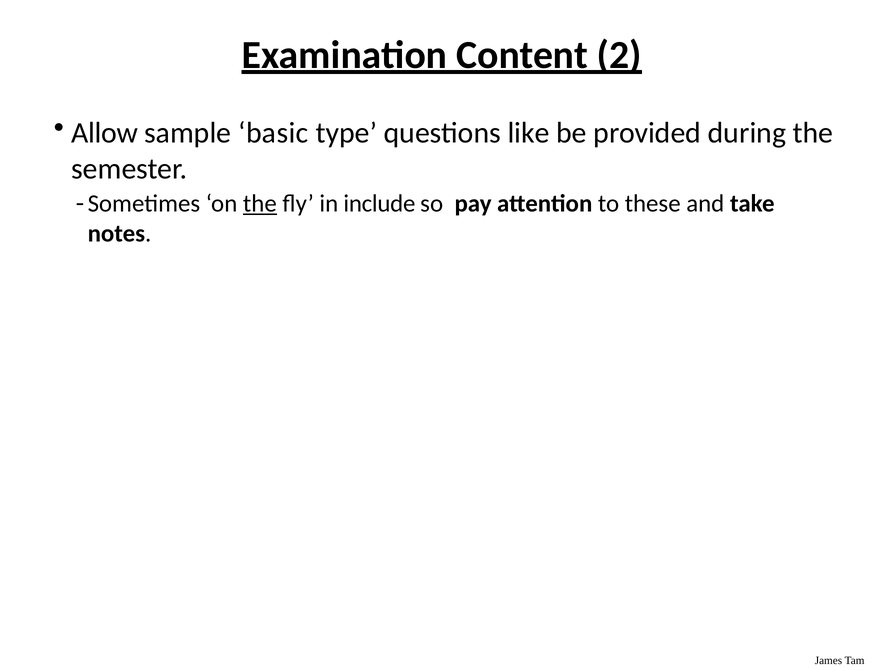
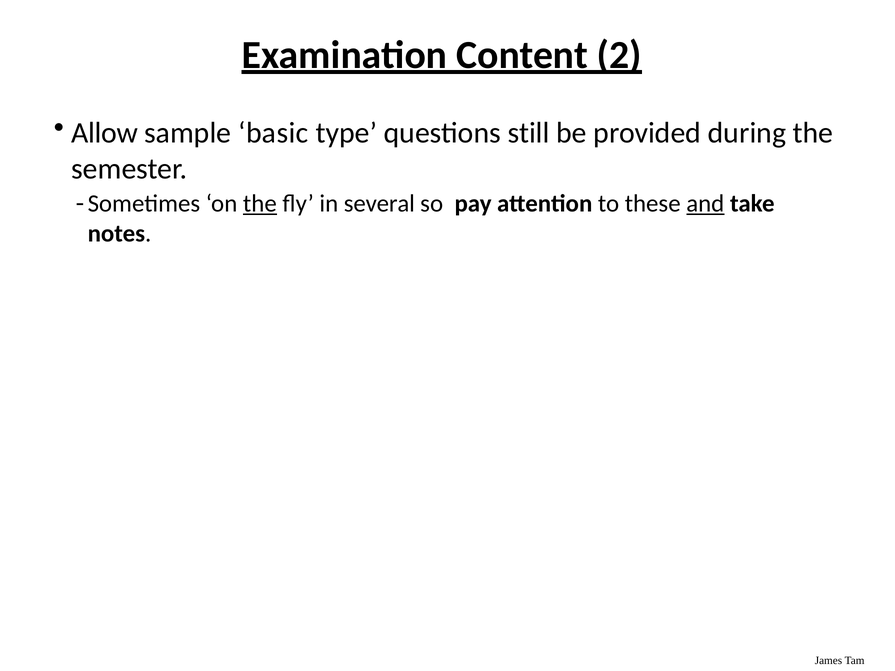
like: like -> still
include: include -> several
and underline: none -> present
